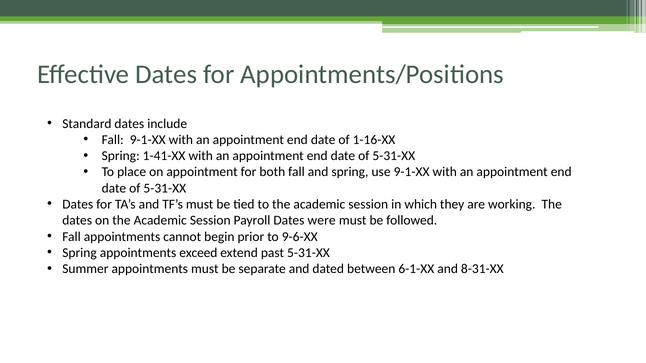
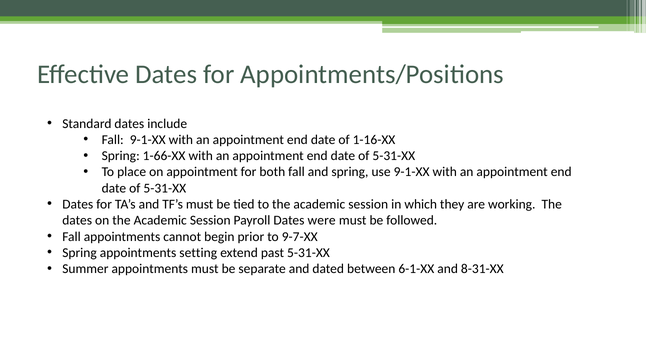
1-41-XX: 1-41-XX -> 1-66-XX
9-6-XX: 9-6-XX -> 9-7-XX
exceed: exceed -> setting
